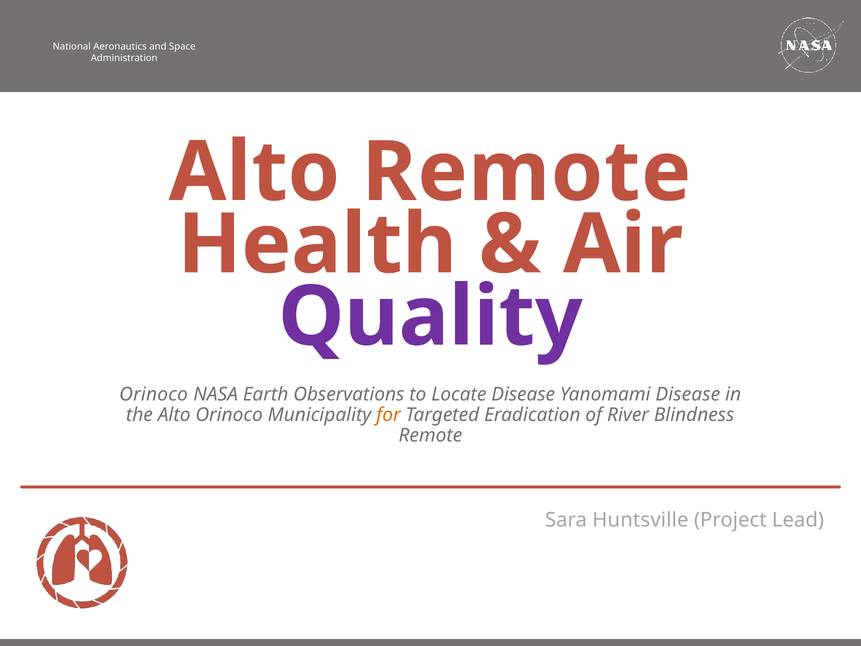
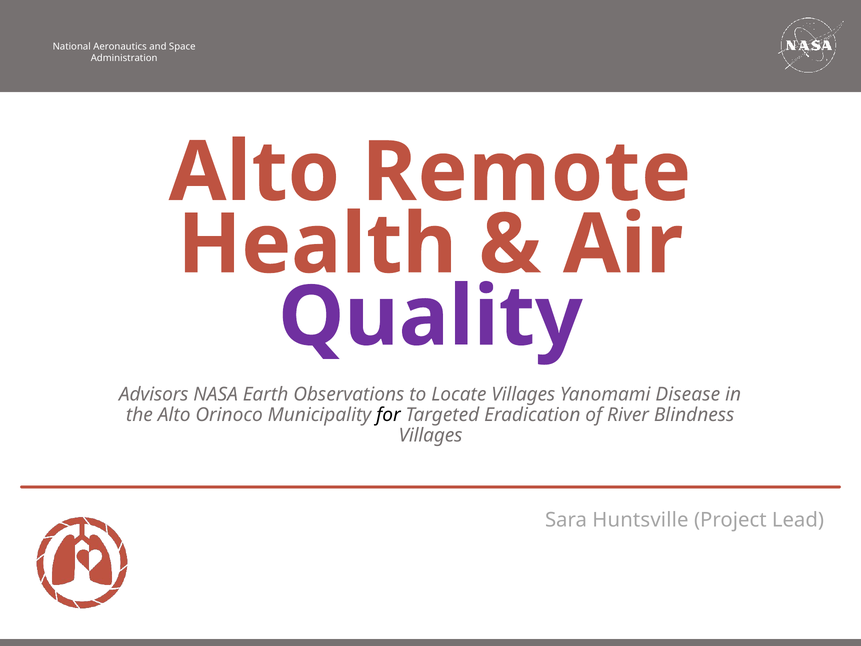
Orinoco at (154, 394): Orinoco -> Advisors
Locate Disease: Disease -> Villages
for colour: orange -> black
Remote at (430, 435): Remote -> Villages
